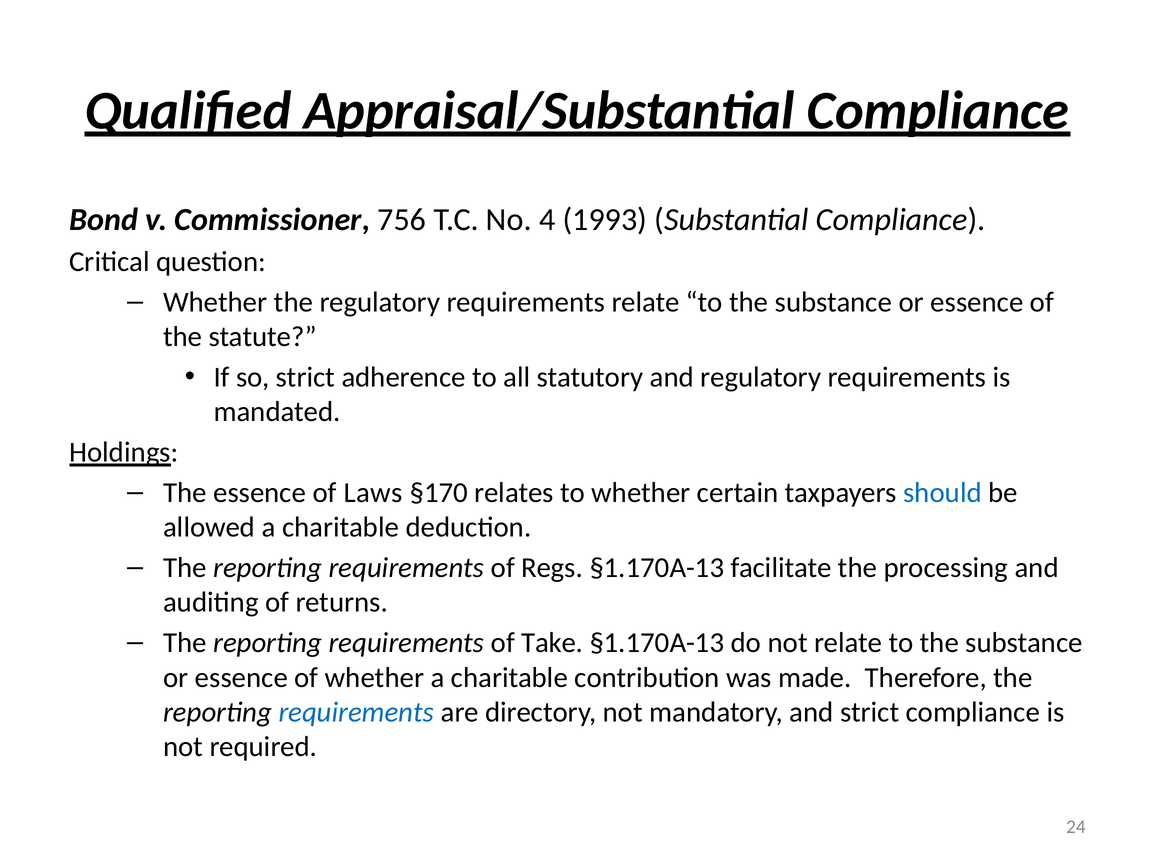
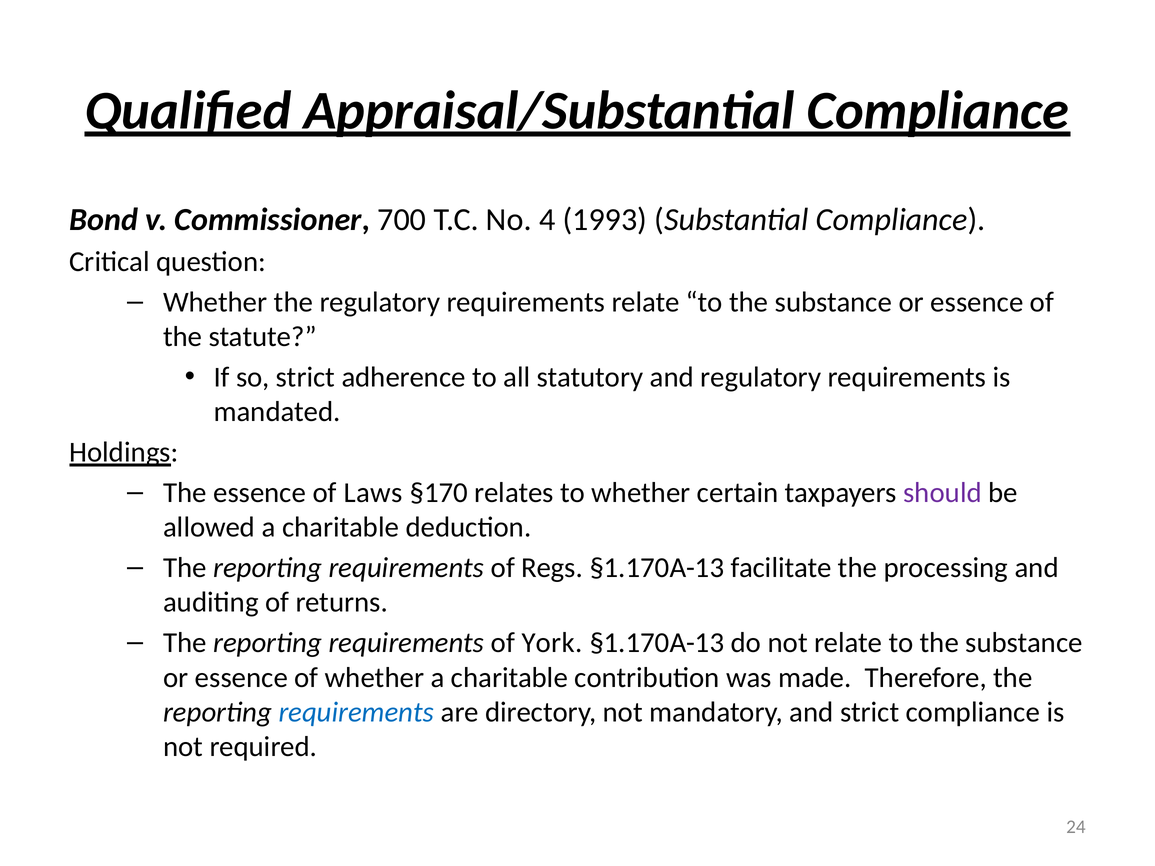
756: 756 -> 700
should colour: blue -> purple
Take: Take -> York
